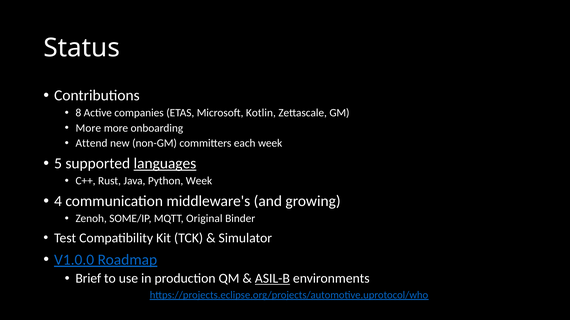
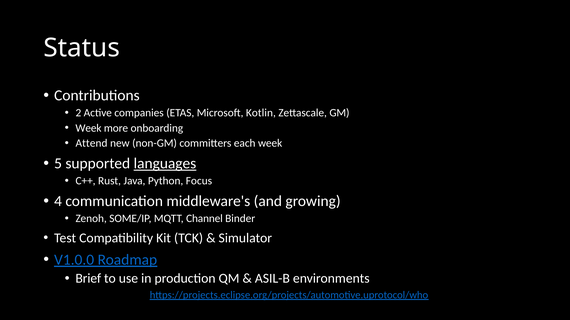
8: 8 -> 2
More at (88, 128): More -> Week
Python Week: Week -> Focus
Original: Original -> Channel
ASIL-B underline: present -> none
